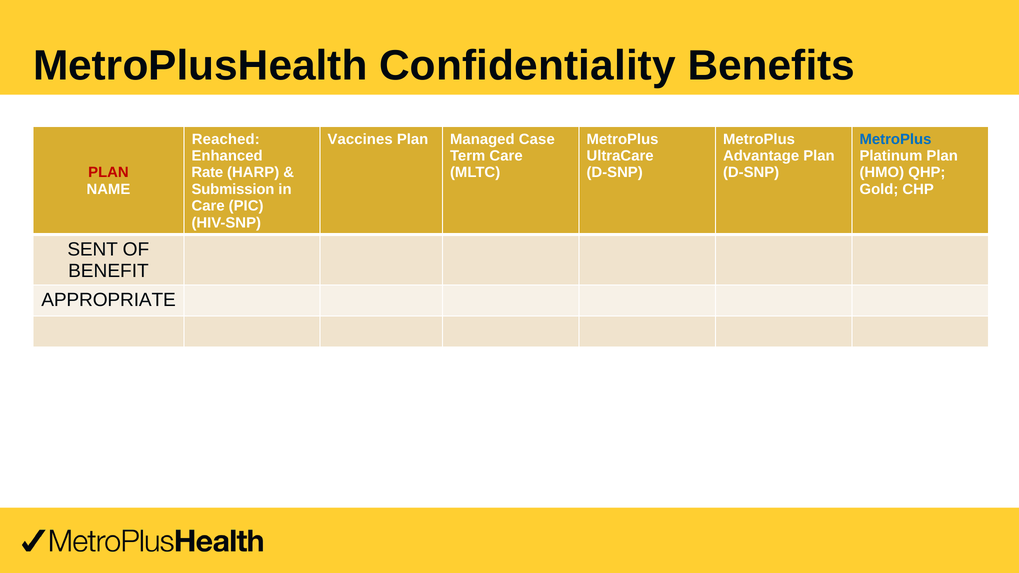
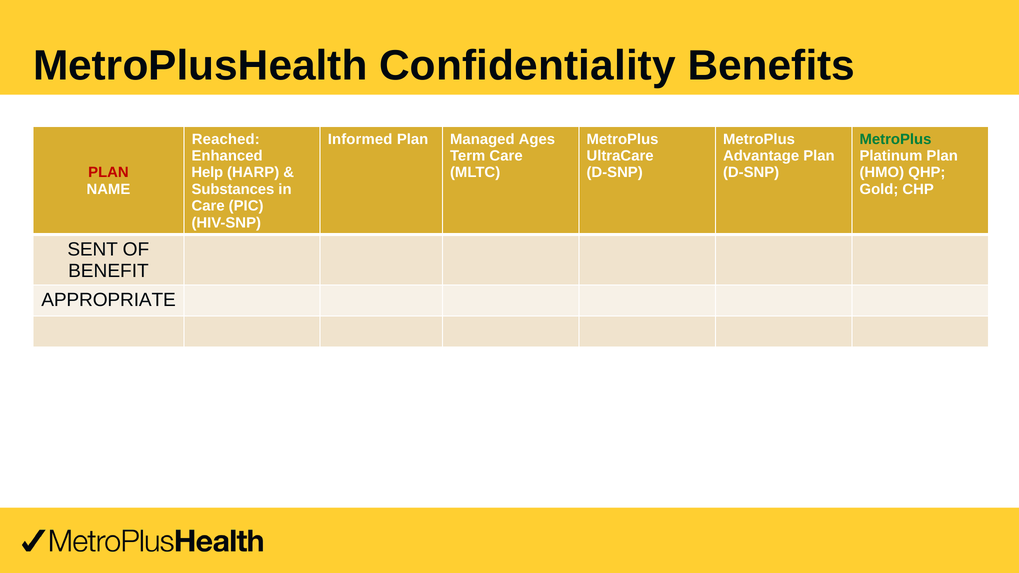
Vaccines: Vaccines -> Informed
Case: Case -> Ages
MetroPlus at (895, 139) colour: blue -> green
Rate: Rate -> Help
Submission: Submission -> Substances
